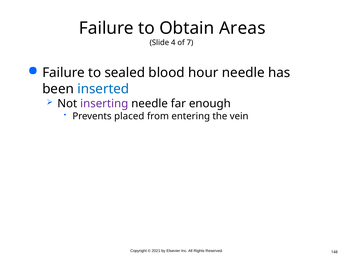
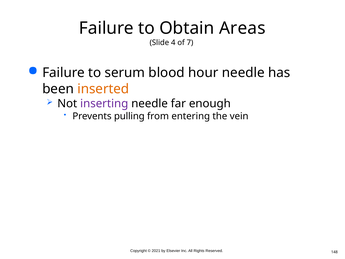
sealed: sealed -> serum
inserted colour: blue -> orange
placed: placed -> pulling
